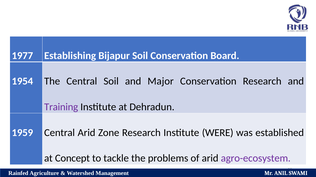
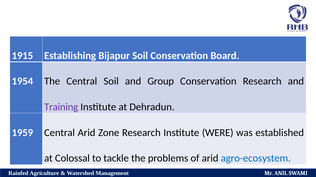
1977: 1977 -> 1915
Major: Major -> Group
Concept: Concept -> Colossal
agro-ecosystem colour: purple -> blue
